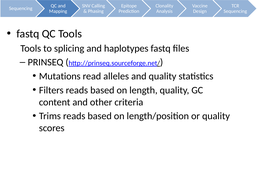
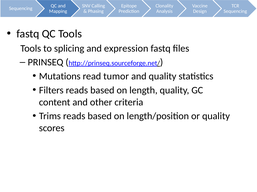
haplotypes: haplotypes -> expression
alleles: alleles -> tumor
